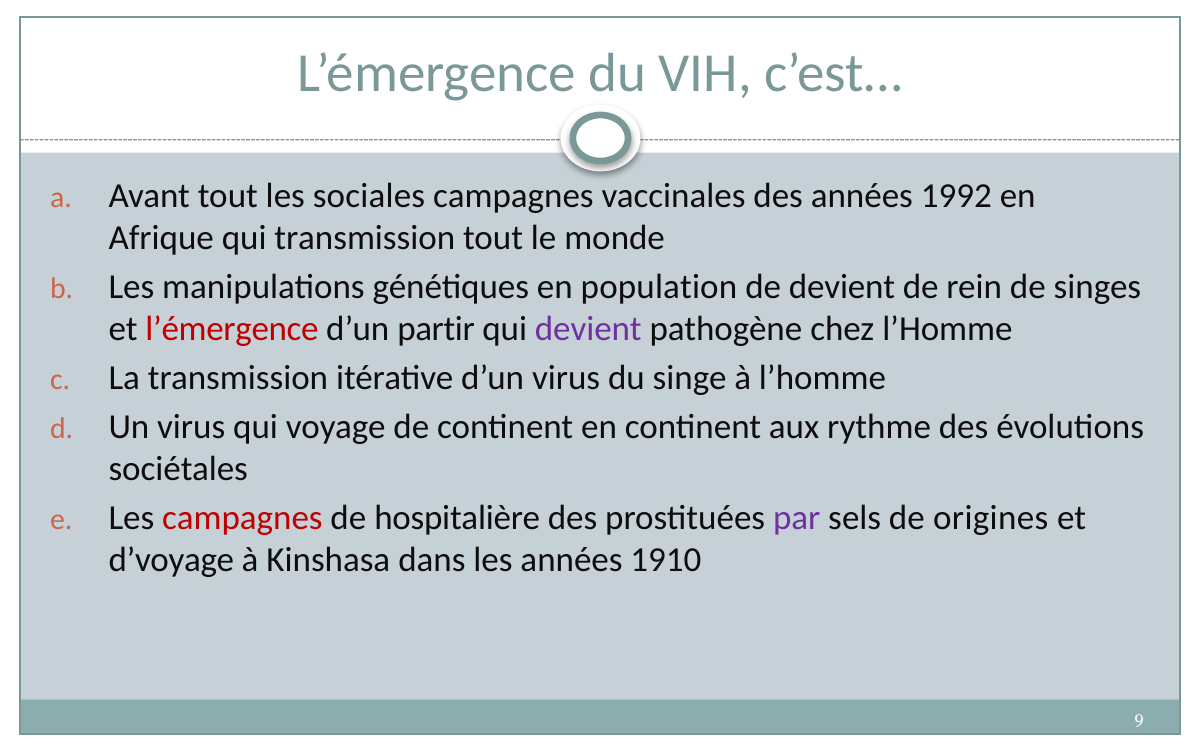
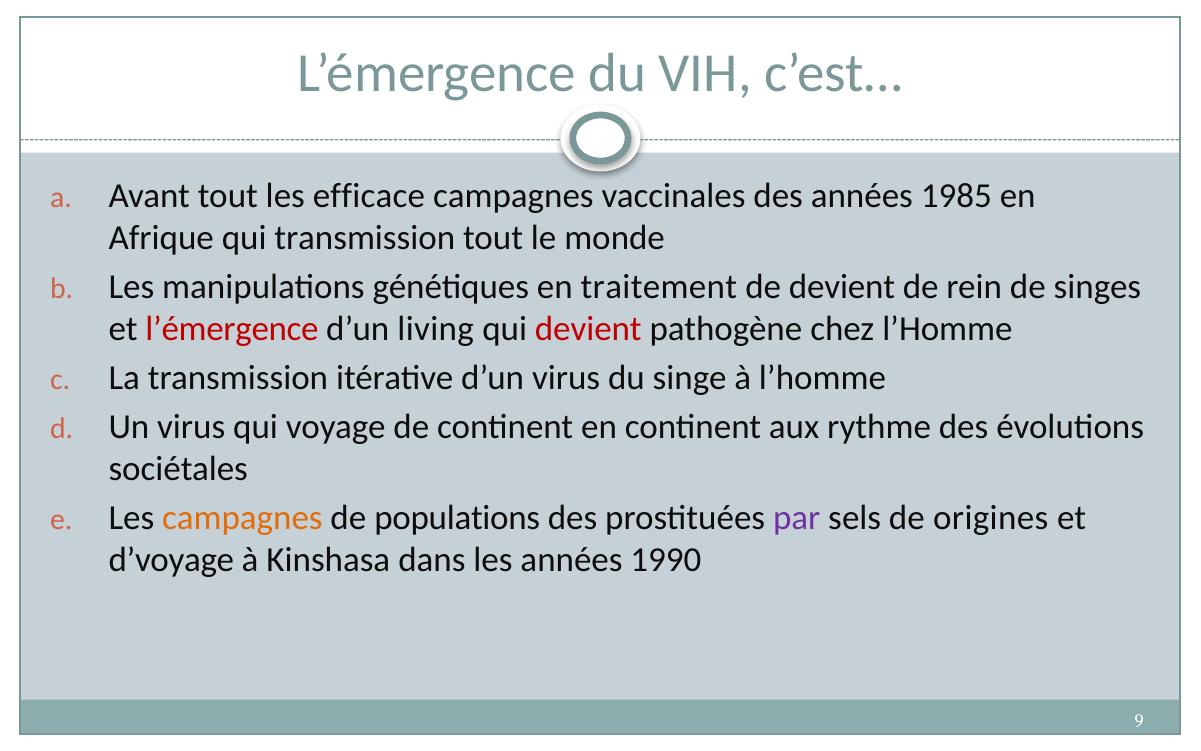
sociales: sociales -> efficace
1992: 1992 -> 1985
population: population -> traitement
partir: partir -> living
devient at (588, 329) colour: purple -> red
campagnes at (242, 518) colour: red -> orange
hospitalière: hospitalière -> populations
1910: 1910 -> 1990
